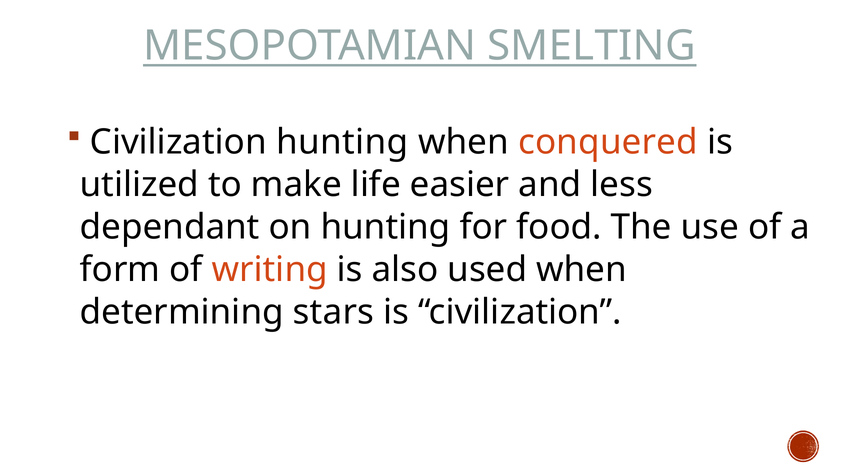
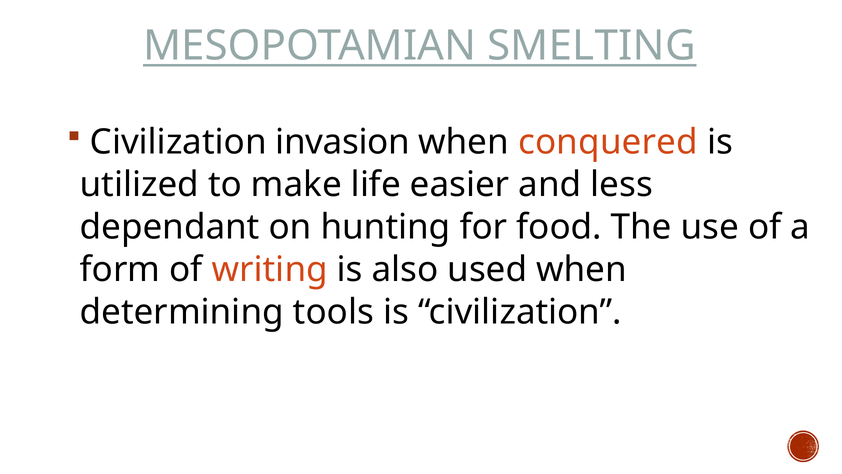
Civilization hunting: hunting -> invasion
stars: stars -> tools
